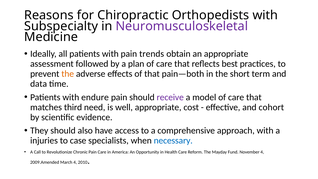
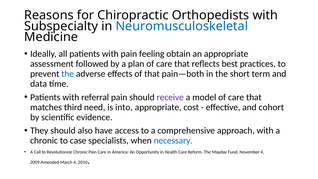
Neuromusculoskeletal colour: purple -> blue
trends: trends -> feeling
the at (68, 74) colour: orange -> blue
endure: endure -> referral
well: well -> into
injuries at (44, 141): injuries -> chronic
